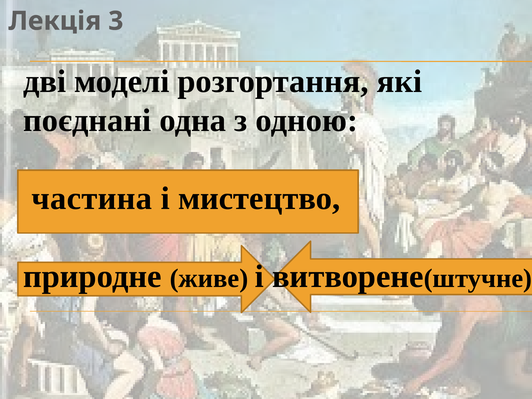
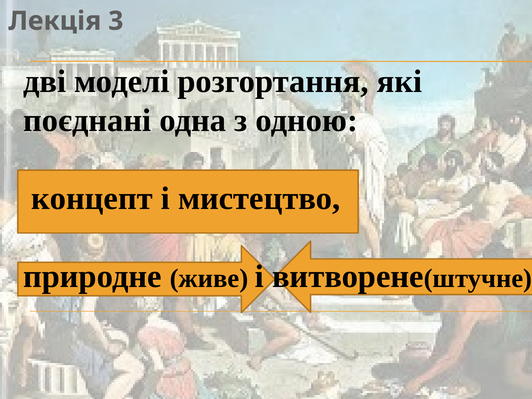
частина: частина -> концепт
